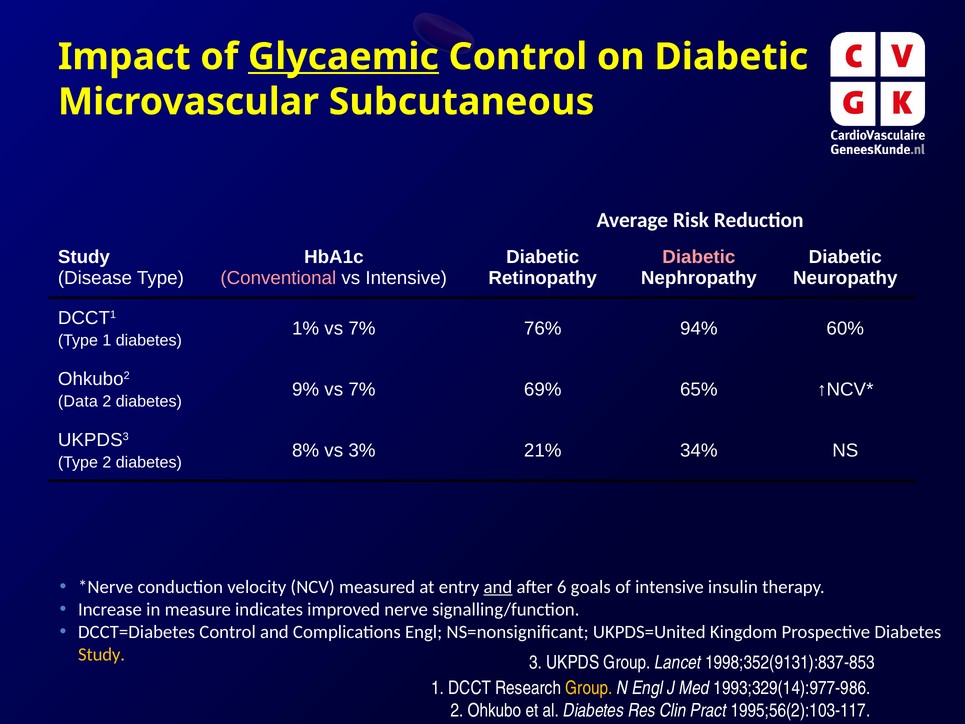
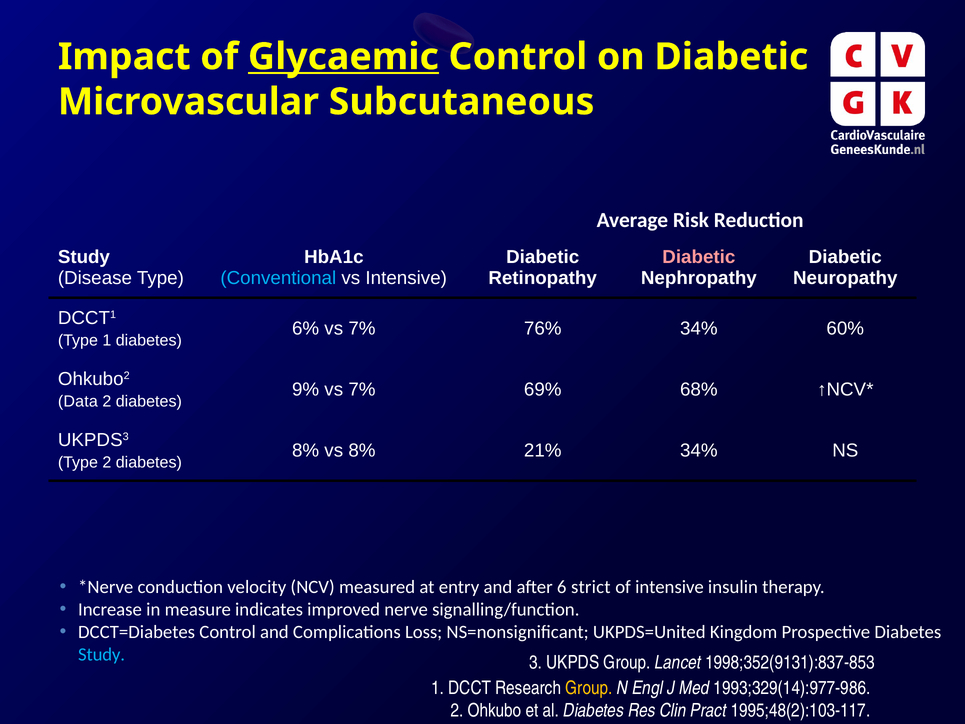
Conventional colour: pink -> light blue
1%: 1% -> 6%
76% 94%: 94% -> 34%
65%: 65% -> 68%
vs 3%: 3% -> 8%
and at (498, 587) underline: present -> none
goals: goals -> strict
Complications Engl: Engl -> Loss
Study at (102, 654) colour: yellow -> light blue
1995;56(2):103-117: 1995;56(2):103-117 -> 1995;48(2):103-117
